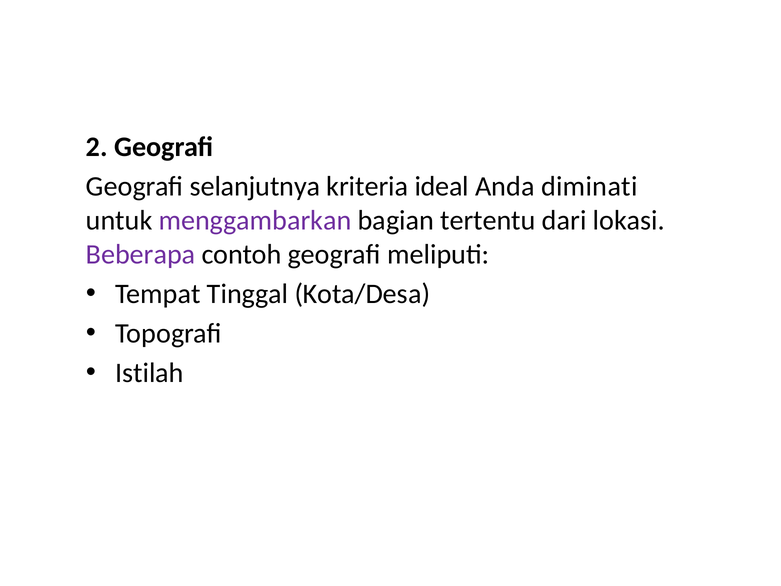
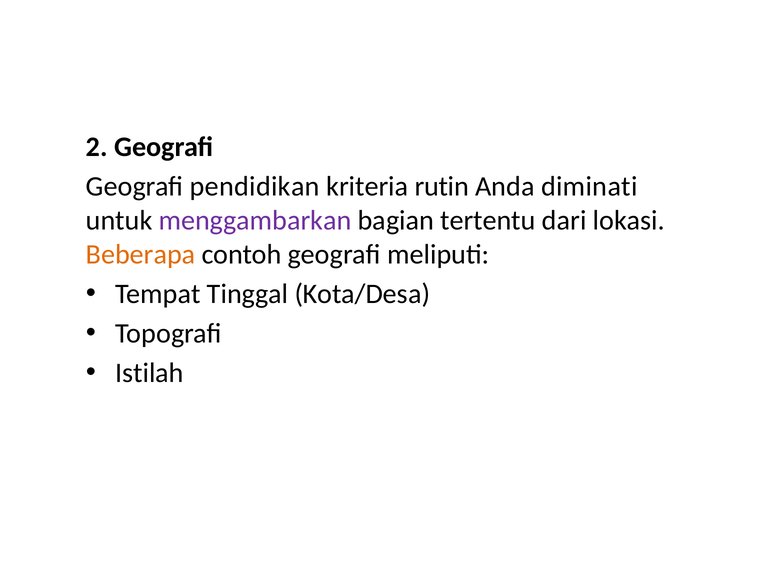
selanjutnya: selanjutnya -> pendidikan
ideal: ideal -> rutin
Beberapa colour: purple -> orange
